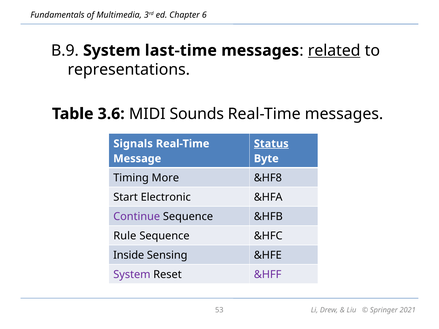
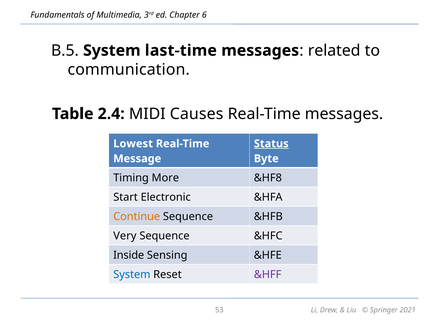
B.9: B.9 -> B.5
related underline: present -> none
representations: representations -> communication
3.6: 3.6 -> 2.4
Sounds: Sounds -> Causes
Signals: Signals -> Lowest
Continue colour: purple -> orange
Rule: Rule -> Very
System at (132, 275) colour: purple -> blue
